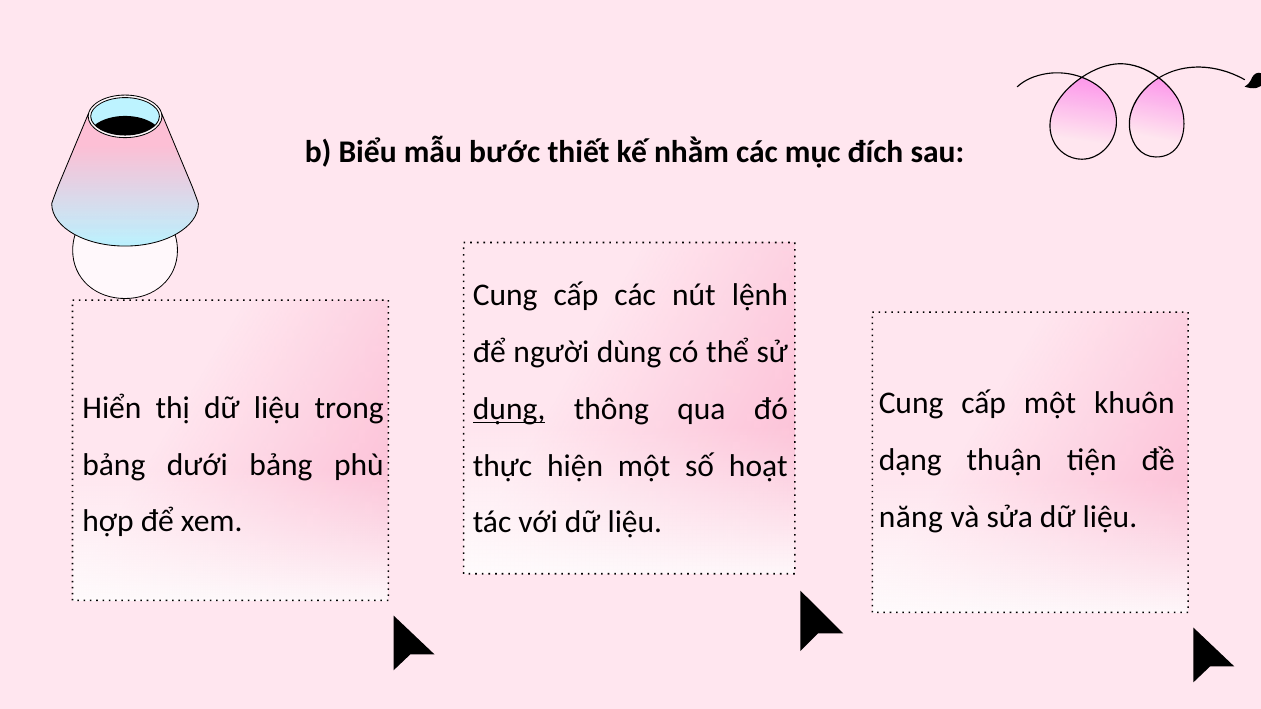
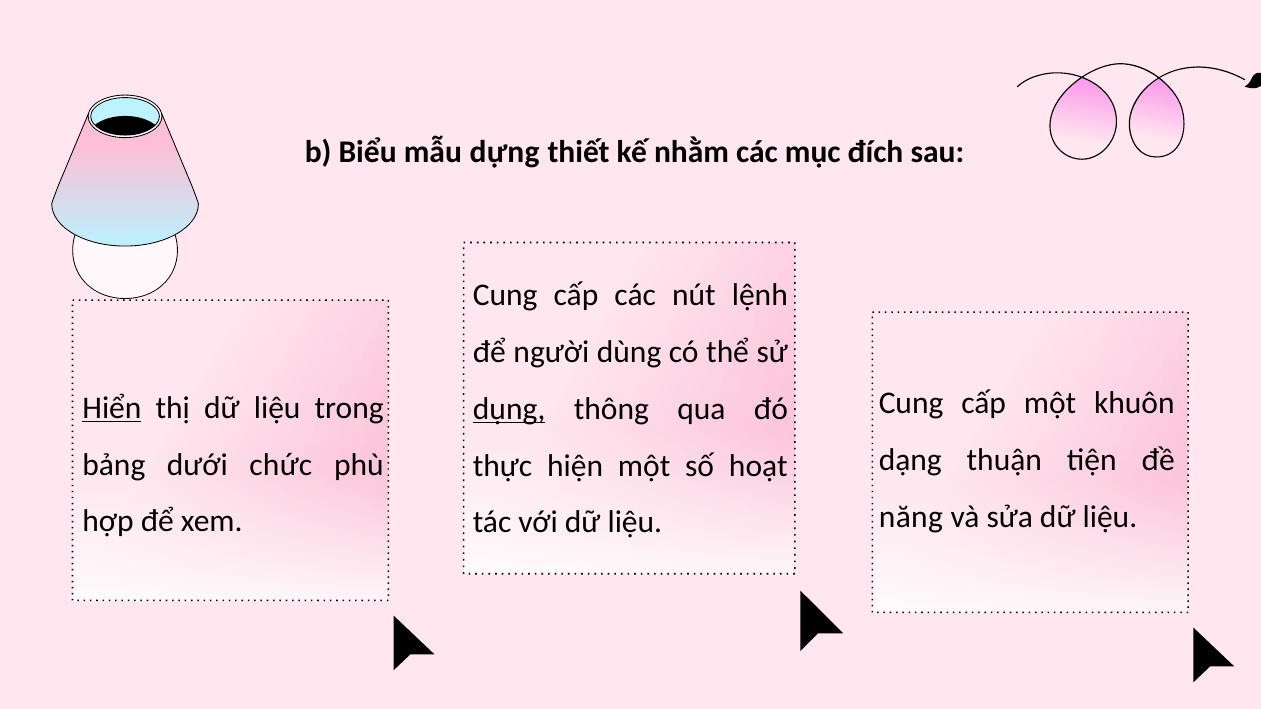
bước: bước -> dựng
Hiển underline: none -> present
dưới bảng: bảng -> chức
